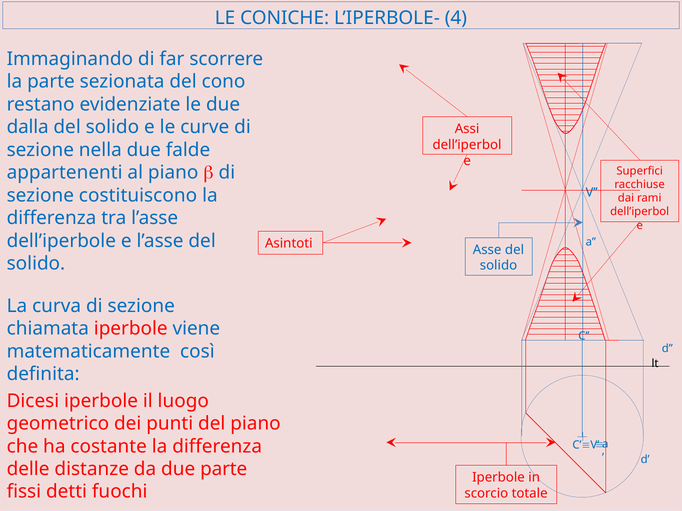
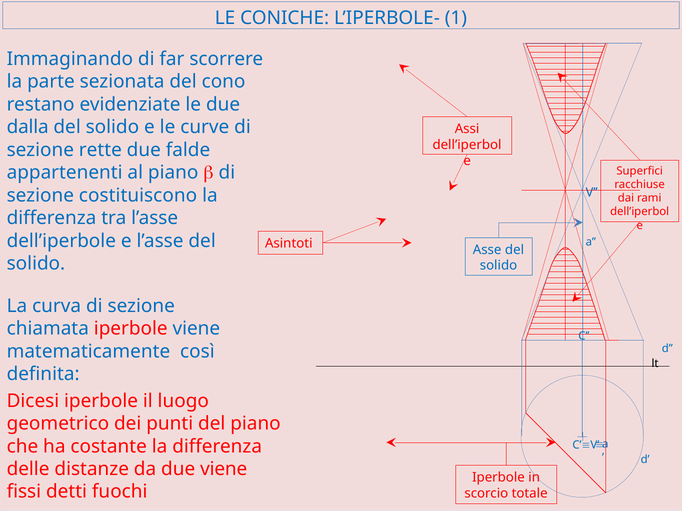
4: 4 -> 1
nella: nella -> rette
due parte: parte -> viene
